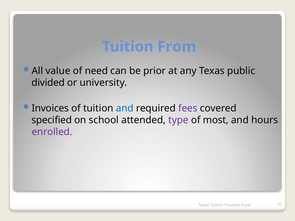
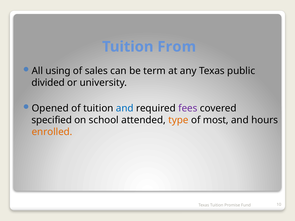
value: value -> using
need: need -> sales
prior: prior -> term
Invoices: Invoices -> Opened
type colour: purple -> orange
enrolled colour: purple -> orange
